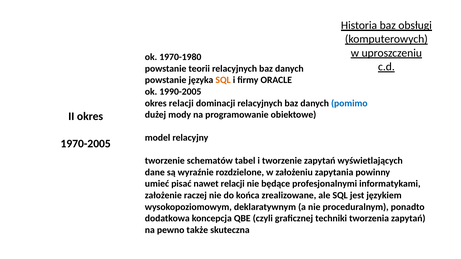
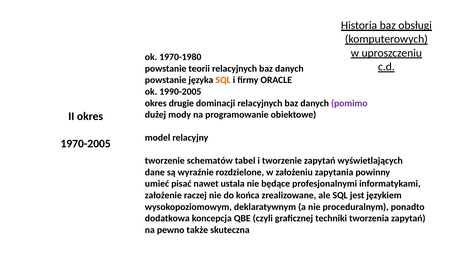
okres relacji: relacji -> drugie
pomimo colour: blue -> purple
nawet relacji: relacji -> ustala
